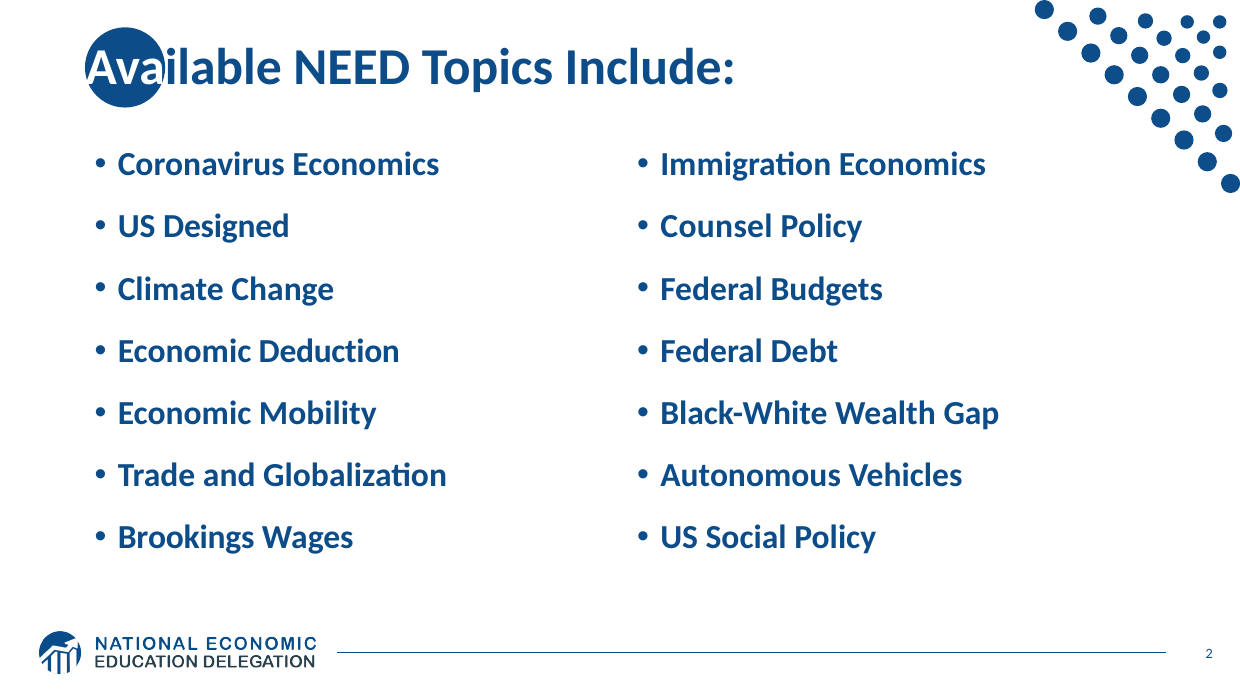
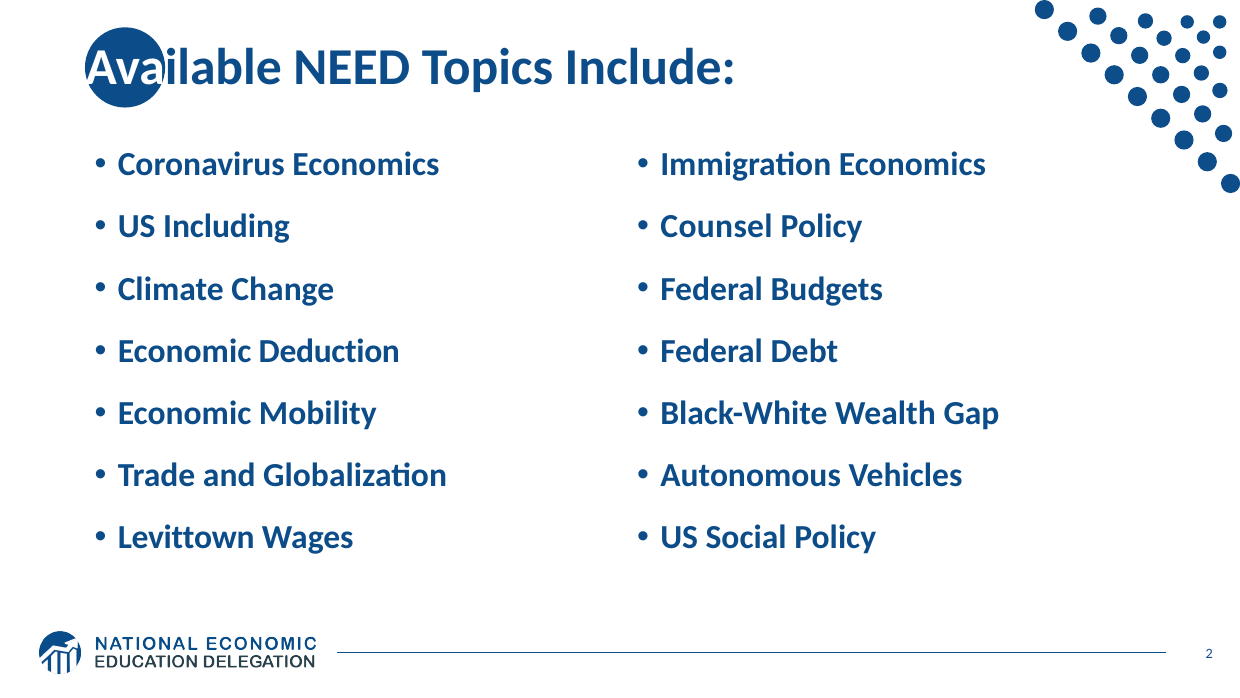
Designed: Designed -> Including
Brookings: Brookings -> Levittown
